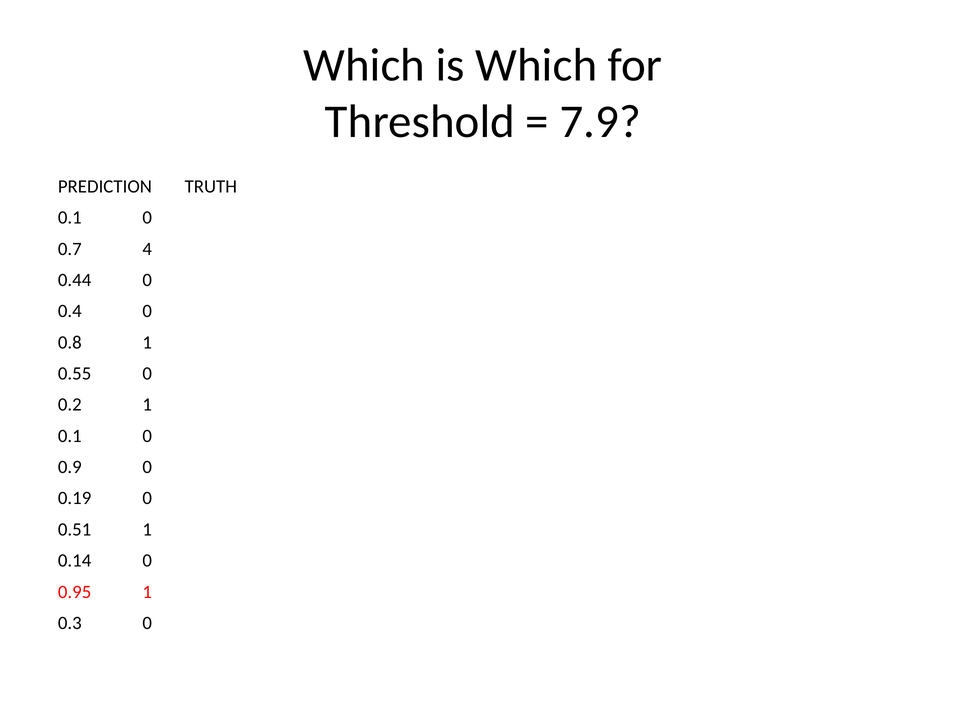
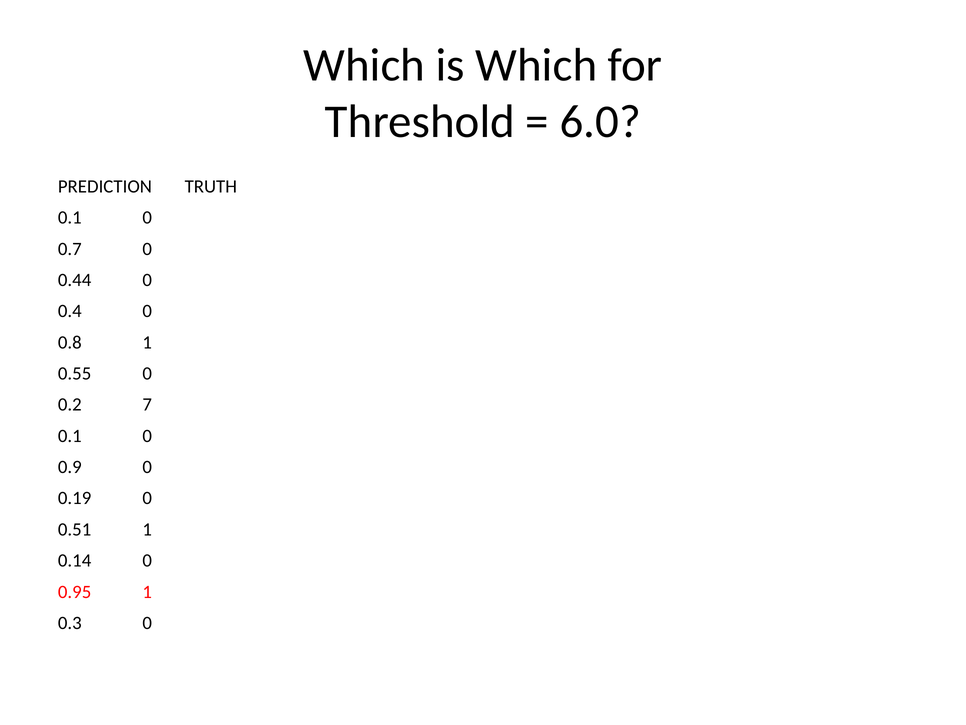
7.9: 7.9 -> 6.0
0.7 4: 4 -> 0
0.2 1: 1 -> 7
